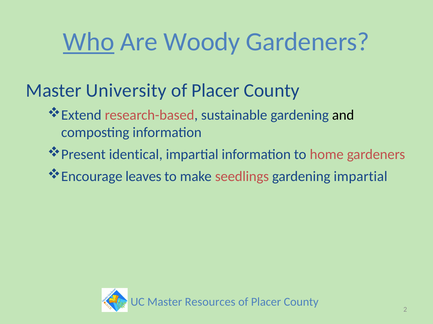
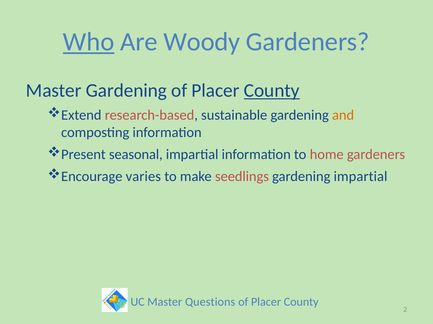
Master University: University -> Gardening
County at (272, 91) underline: none -> present
and colour: black -> orange
identical: identical -> seasonal
leaves: leaves -> varies
Resources: Resources -> Questions
